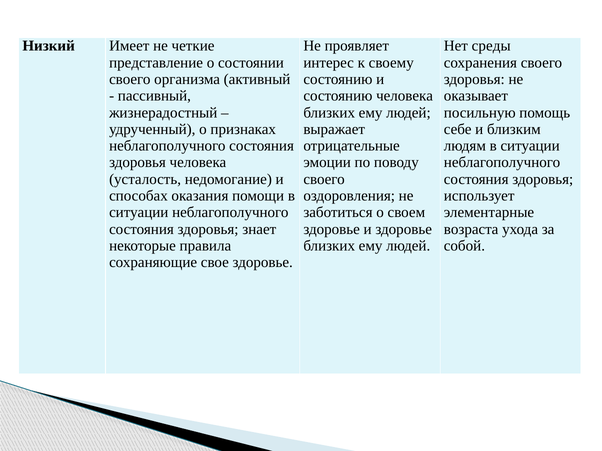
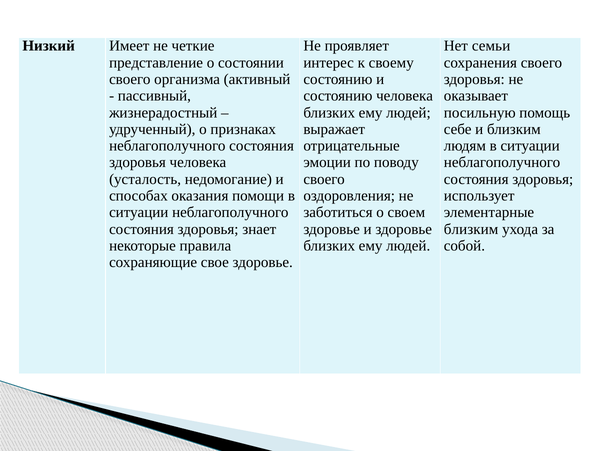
среды: среды -> семьи
возраста at (471, 229): возраста -> близким
